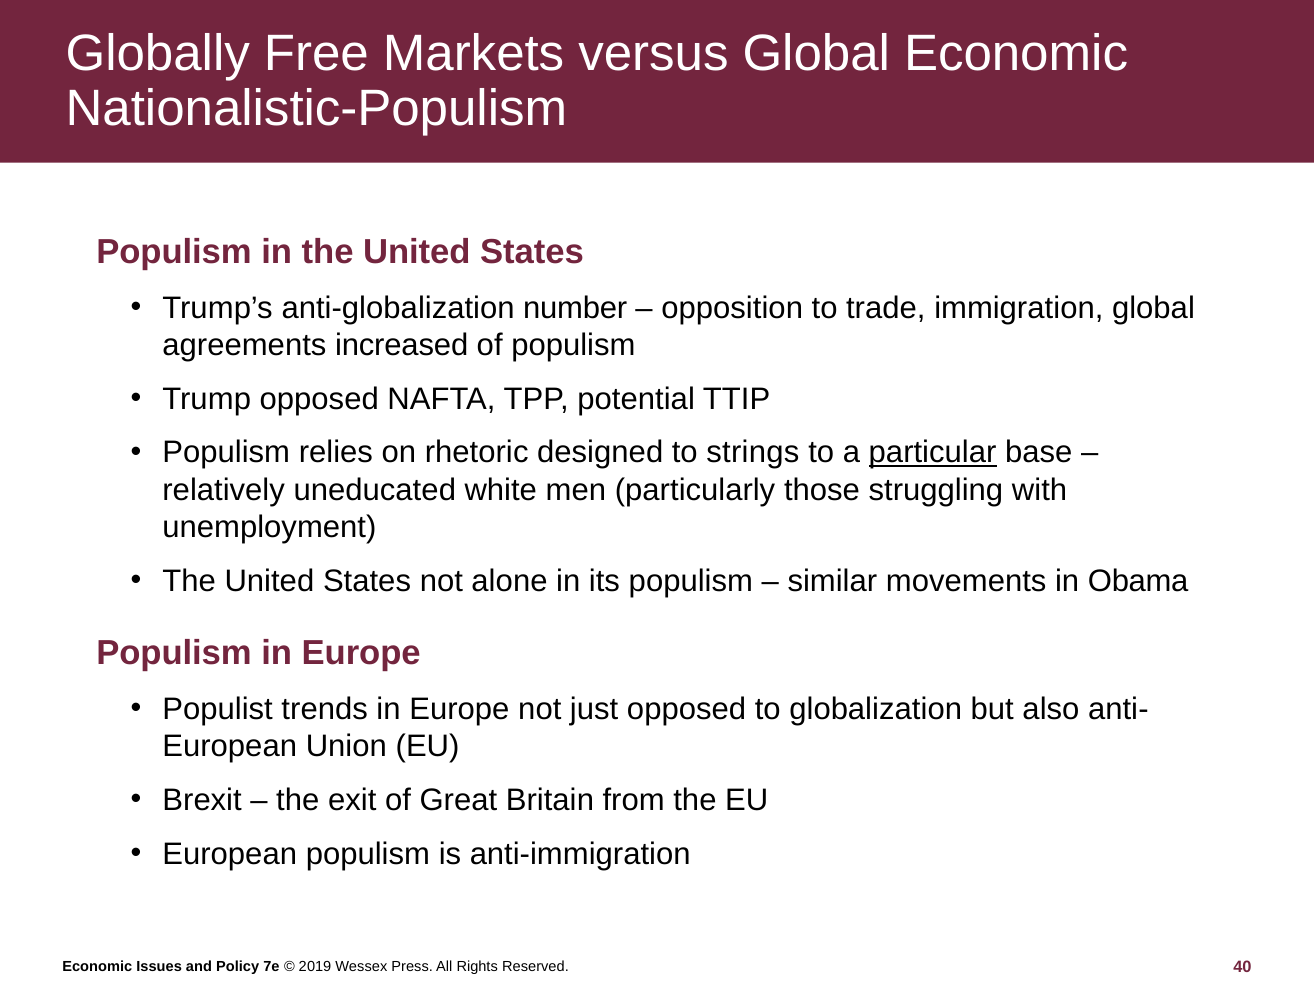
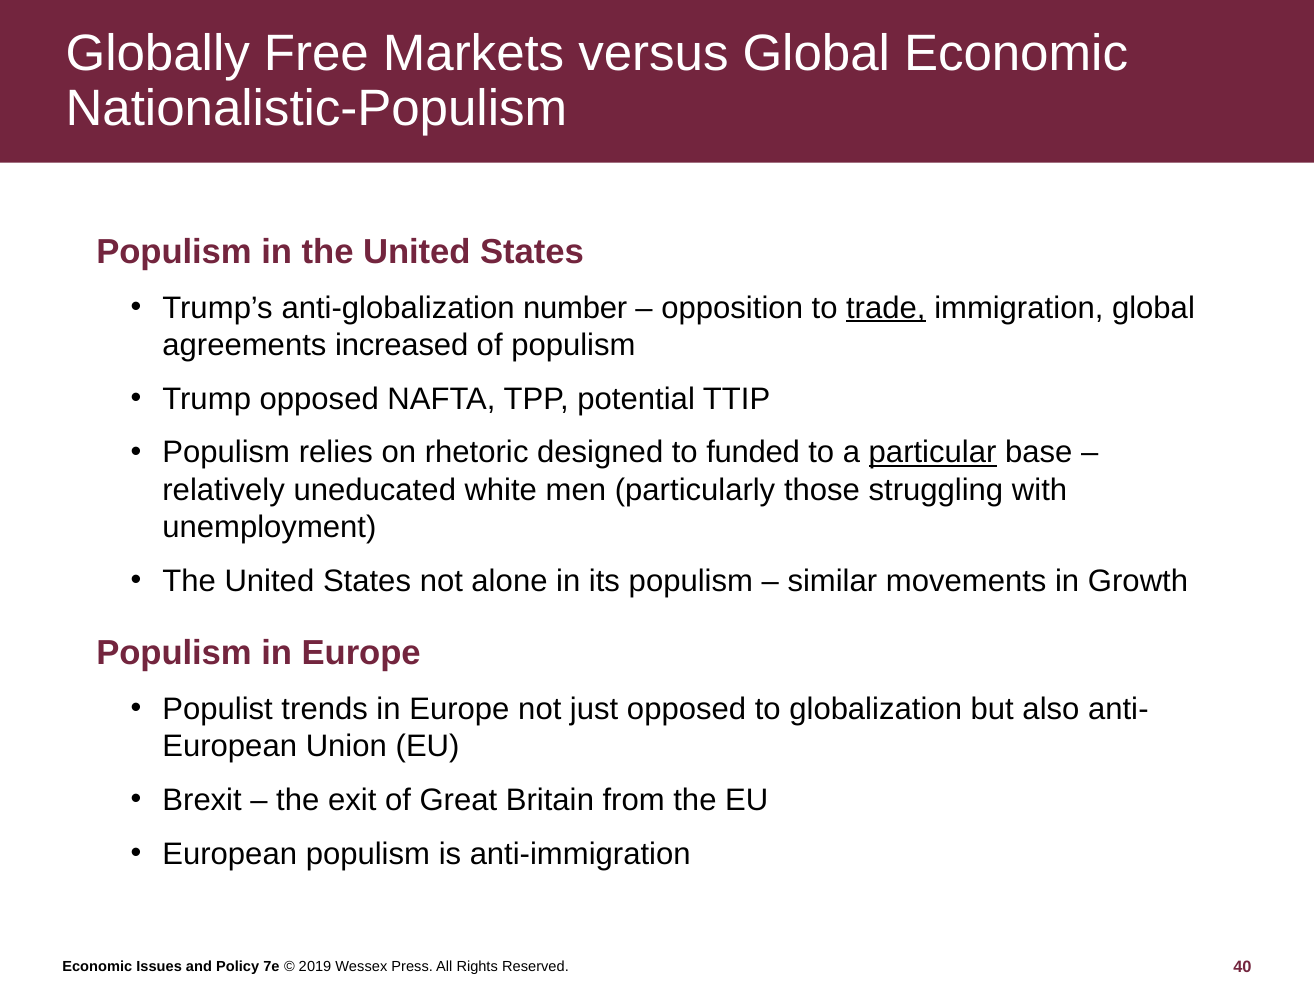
trade underline: none -> present
strings: strings -> funded
Obama: Obama -> Growth
